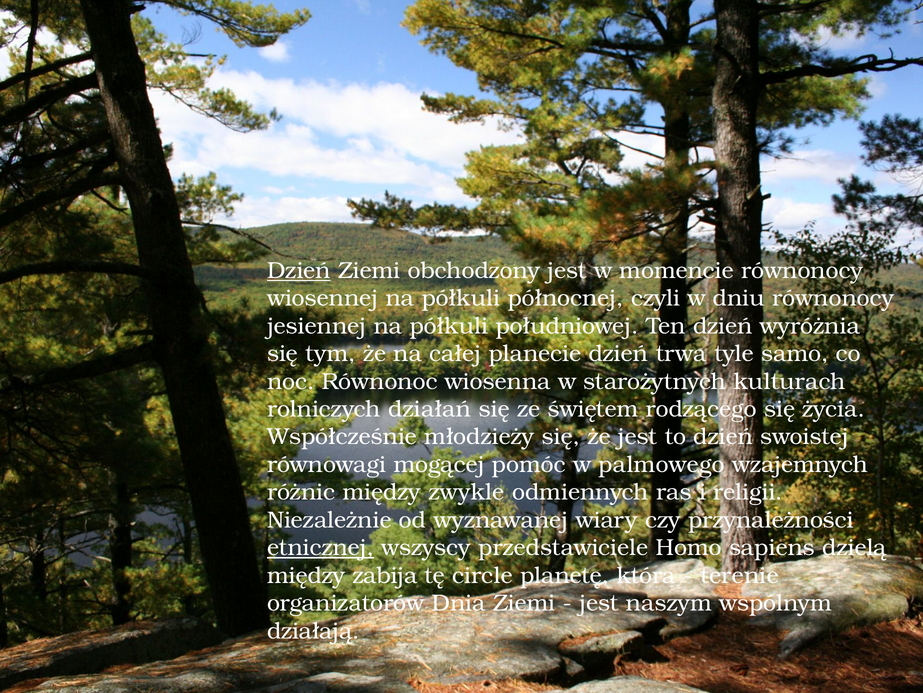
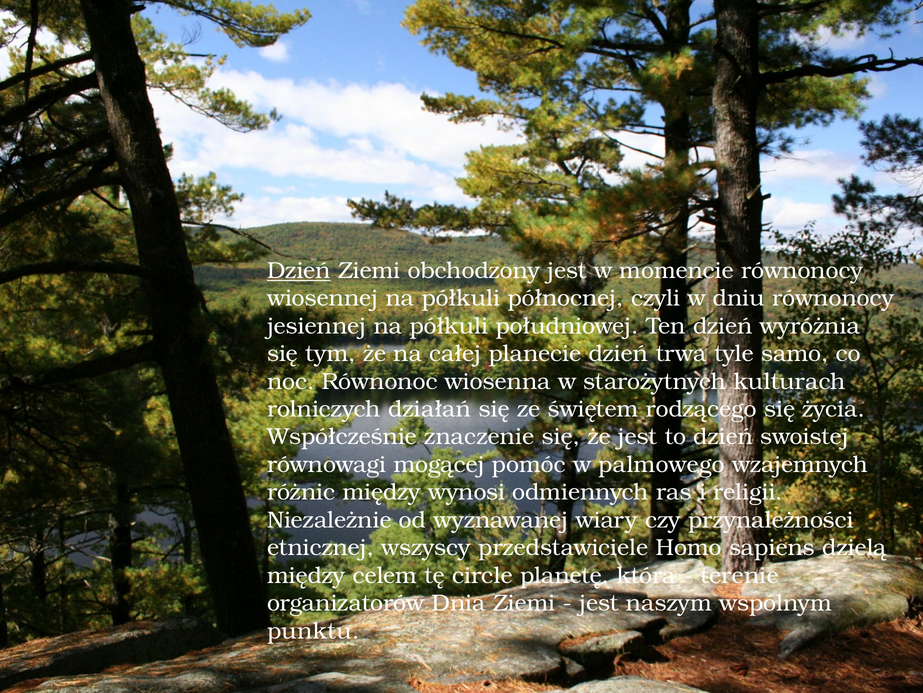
młodzieży: młodzieży -> znaczenie
zwykle: zwykle -> wynosi
etnicznej underline: present -> none
zabija: zabija -> celem
działają: działają -> punktu
